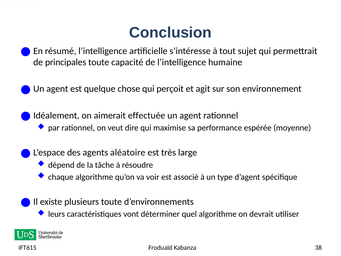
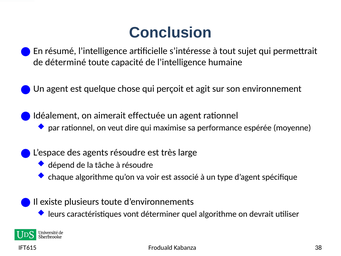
principales: principales -> déterminé
agents aléatoire: aléatoire -> résoudre
